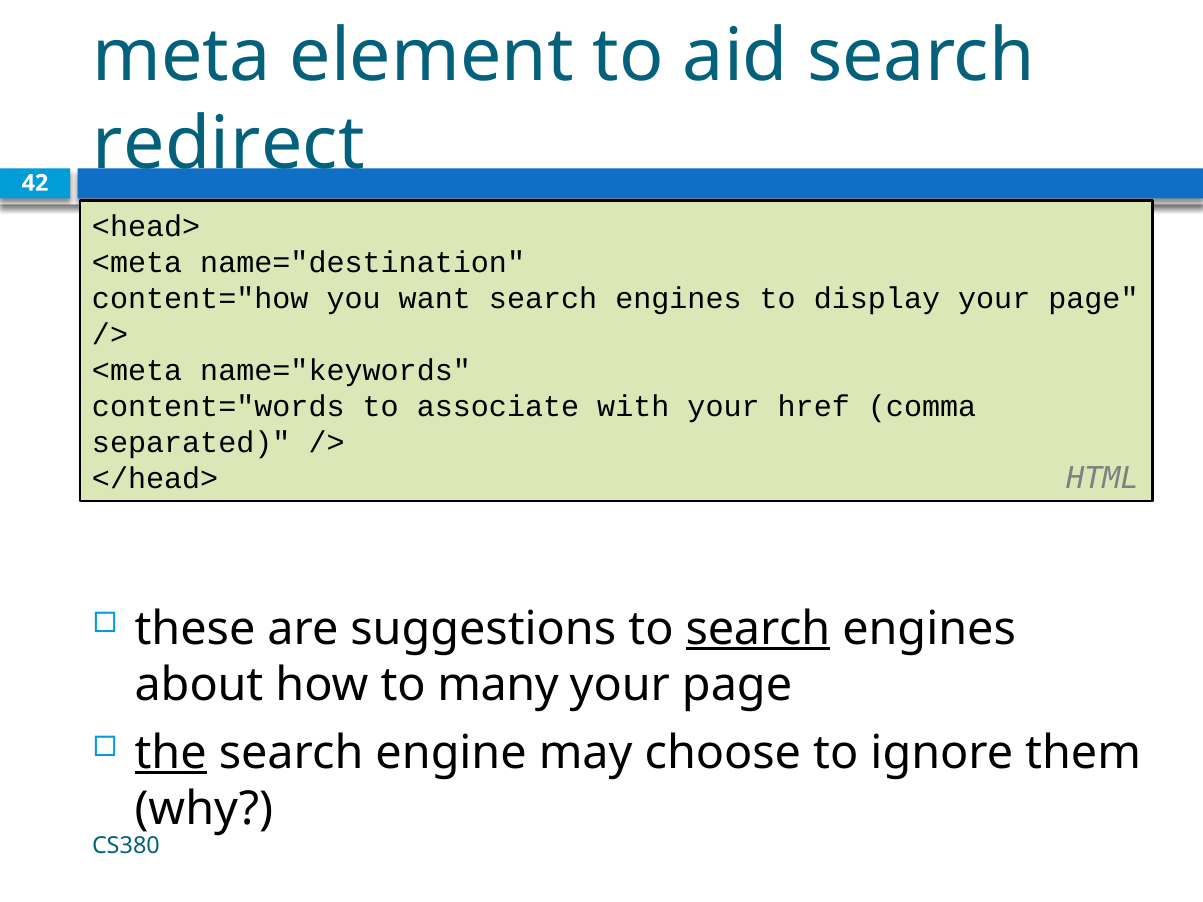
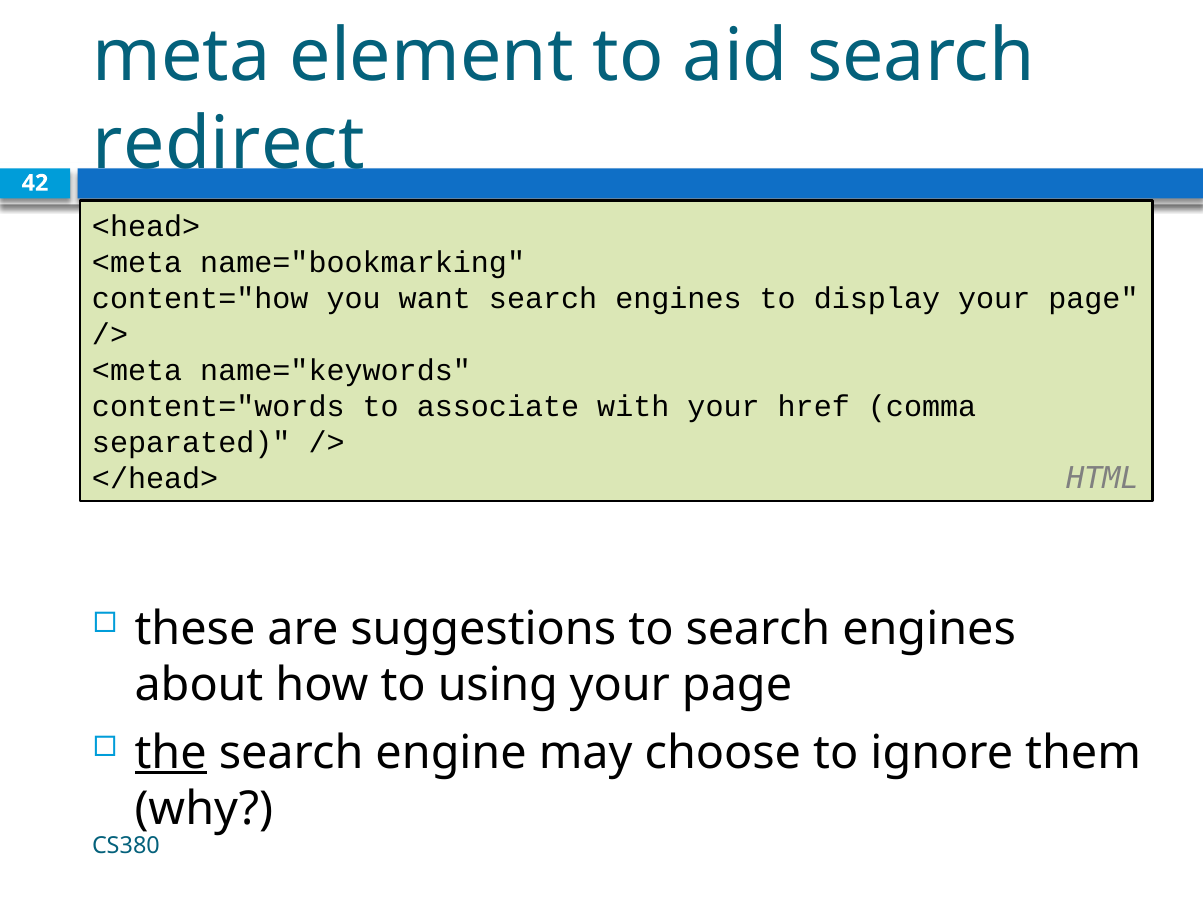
name="destination: name="destination -> name="bookmarking
search at (758, 629) underline: present -> none
many: many -> using
